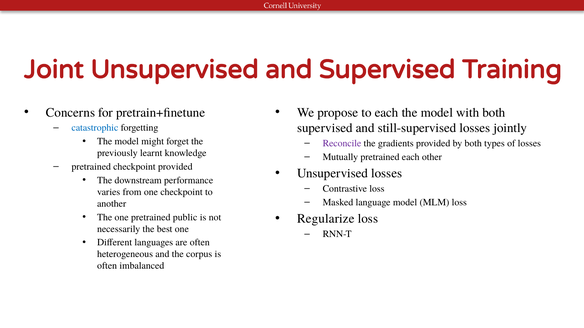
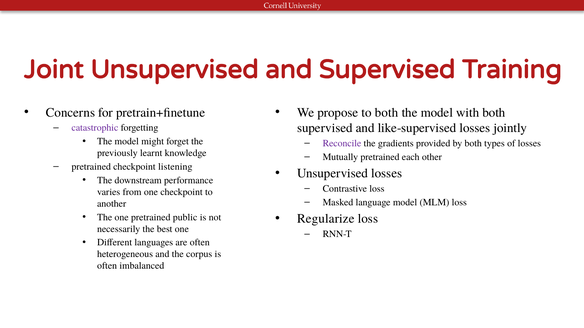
to each: each -> both
catastrophic colour: blue -> purple
still-supervised: still-supervised -> like-supervised
checkpoint provided: provided -> listening
